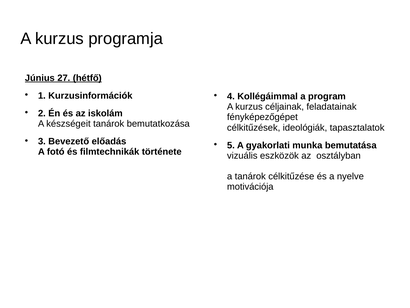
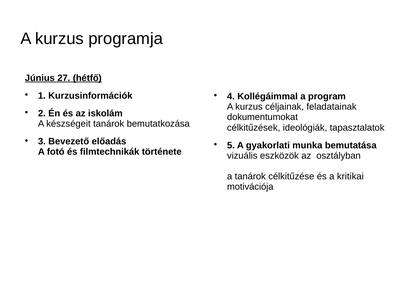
fényképezőgépet: fényképezőgépet -> dokumentumokat
nyelve: nyelve -> kritikai
